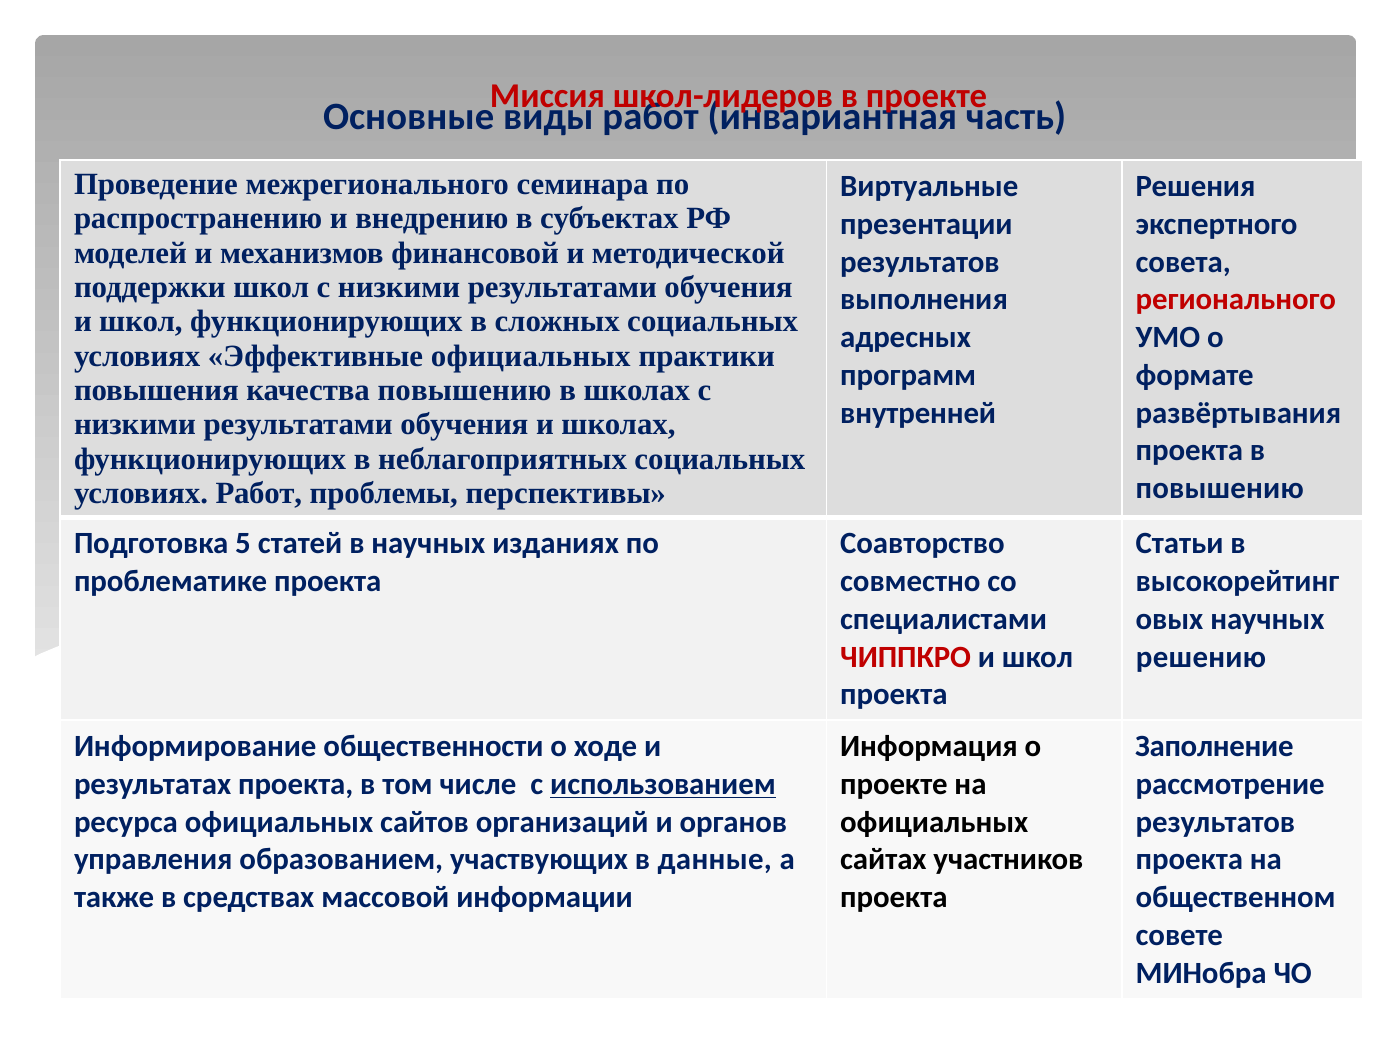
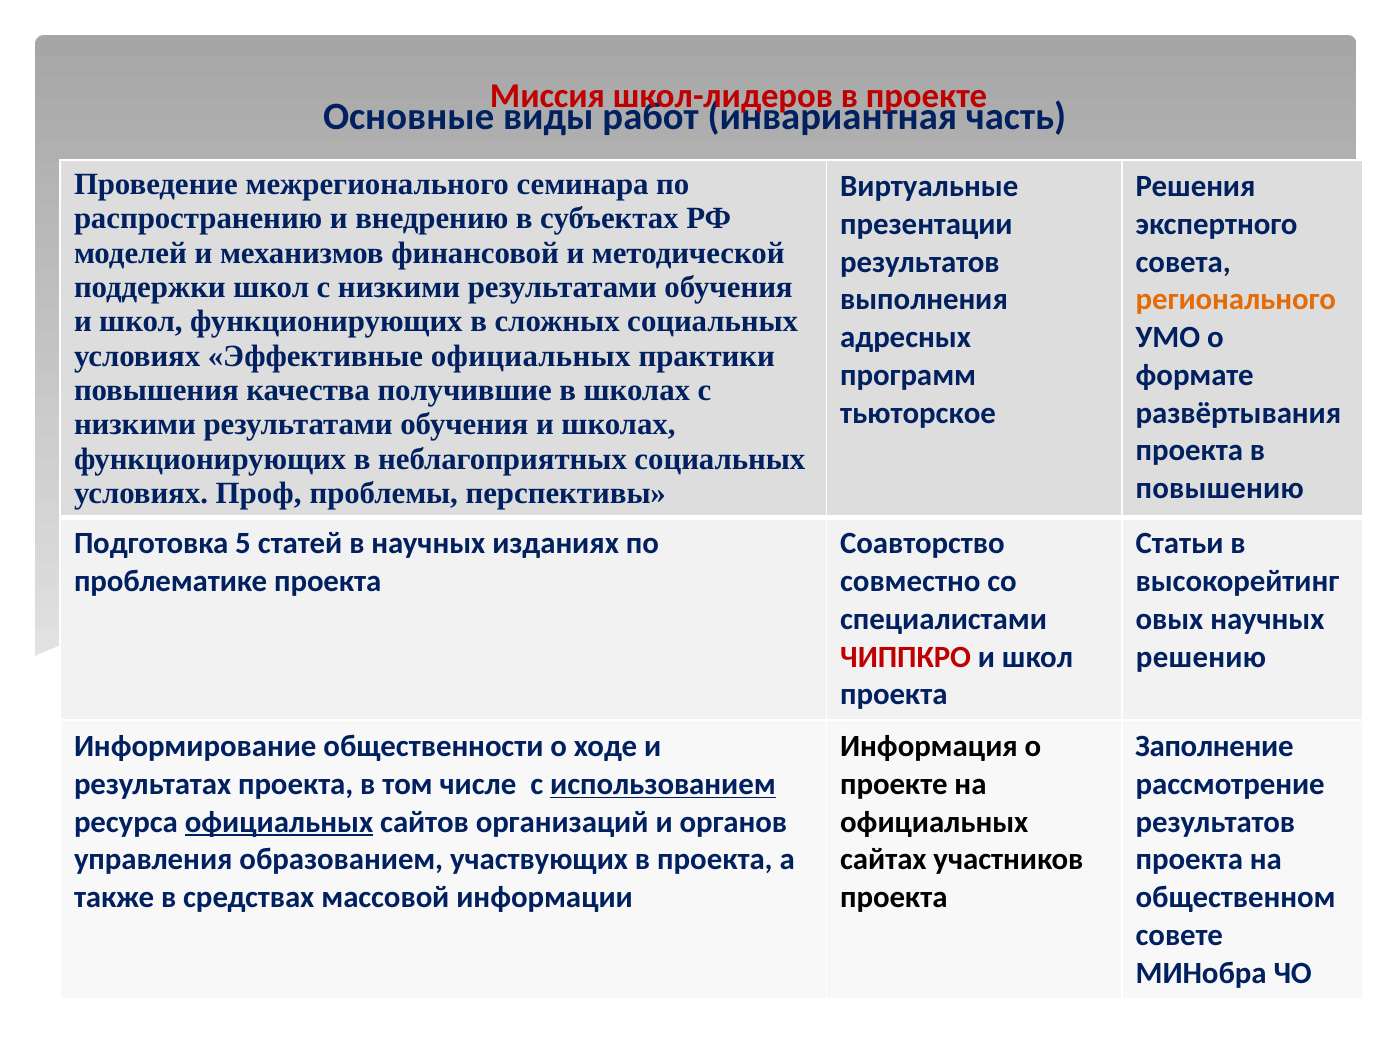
регионального colour: red -> orange
качества повышению: повышению -> получившие
внутренней: внутренней -> тьюторское
условиях Работ: Работ -> Проф
официальных at (279, 822) underline: none -> present
в данные: данные -> проекта
